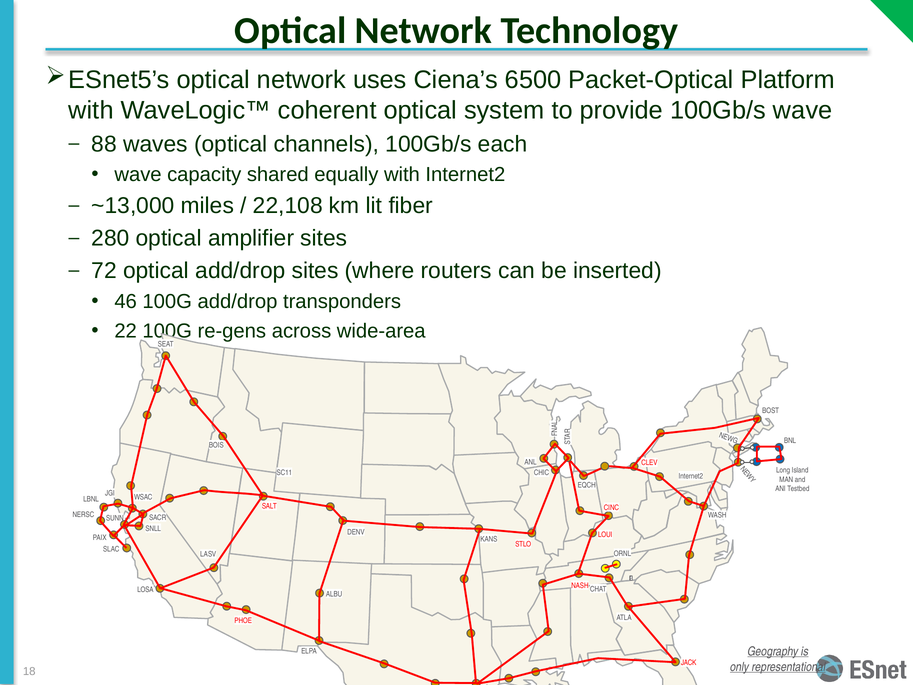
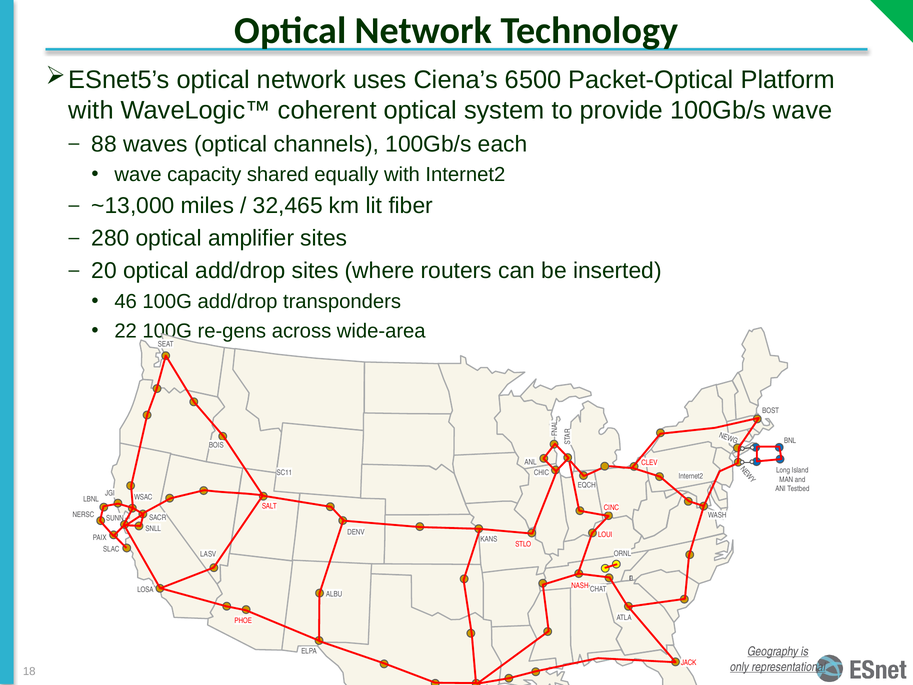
22,108: 22,108 -> 32,465
72: 72 -> 20
